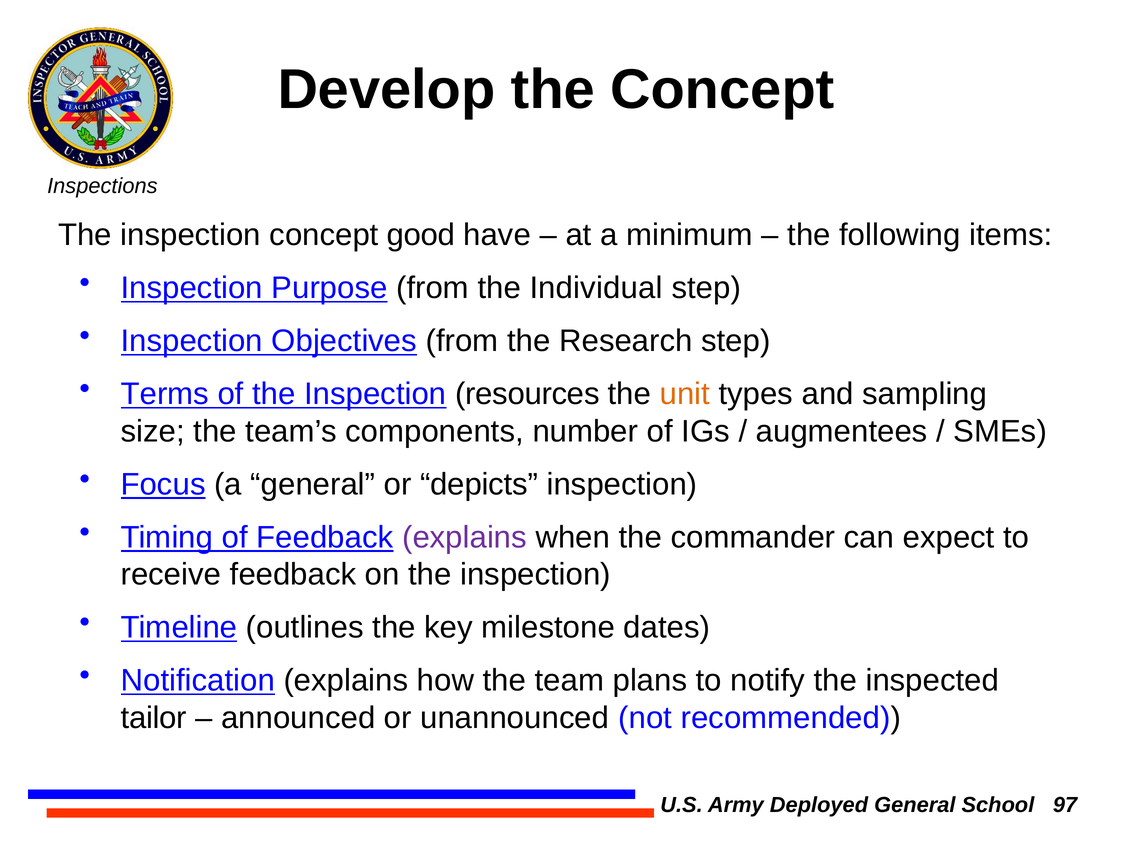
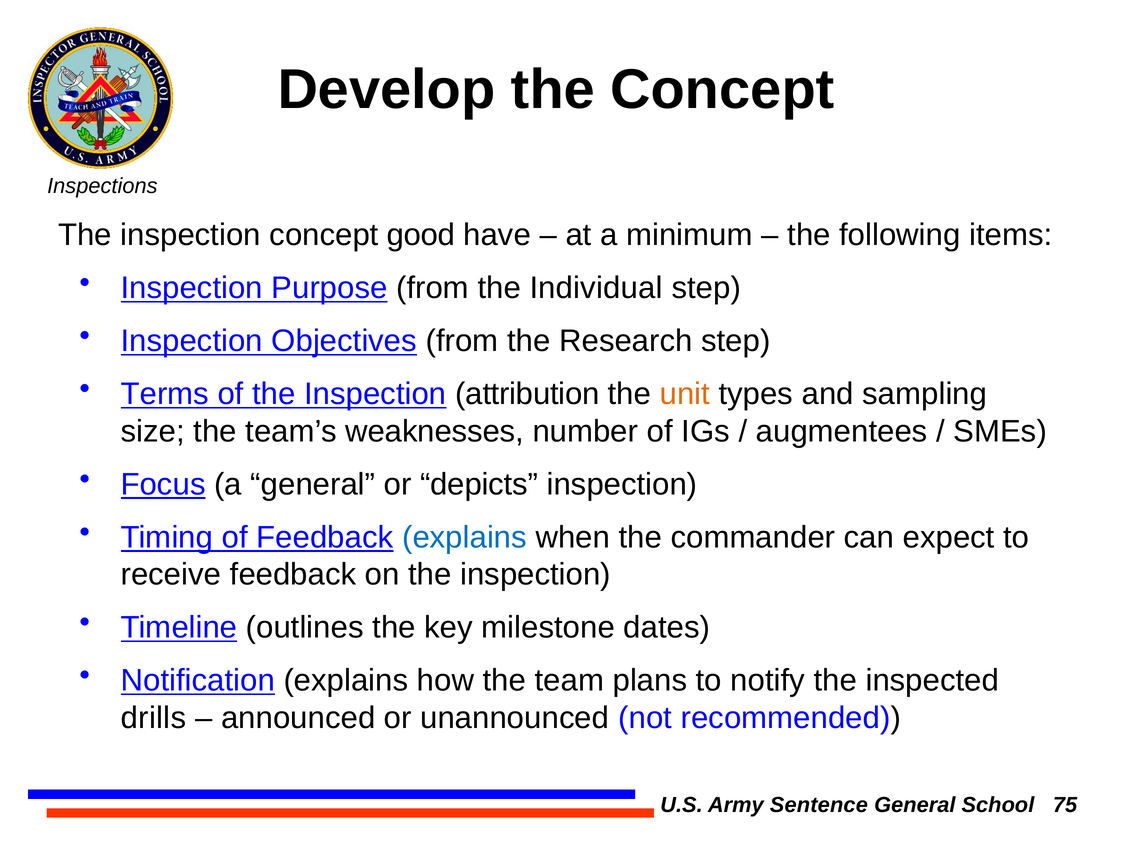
resources: resources -> attribution
components: components -> weaknesses
explains at (465, 537) colour: purple -> blue
tailor: tailor -> drills
Deployed: Deployed -> Sentence
97: 97 -> 75
